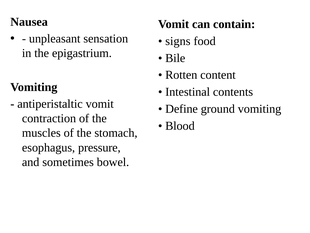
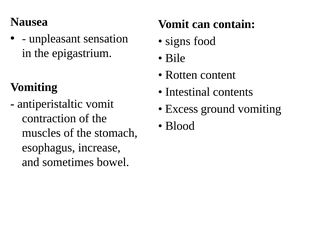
Define: Define -> Excess
pressure: pressure -> increase
